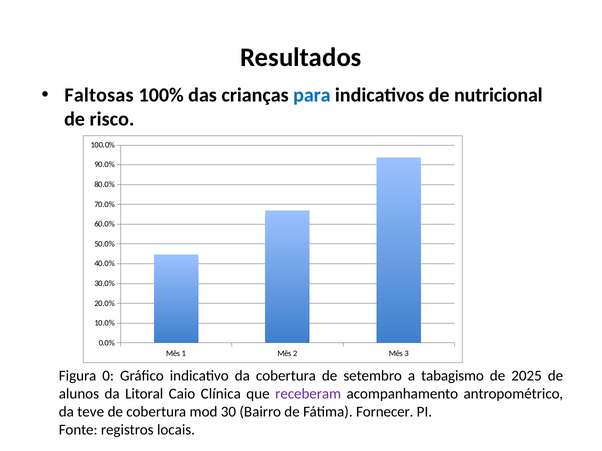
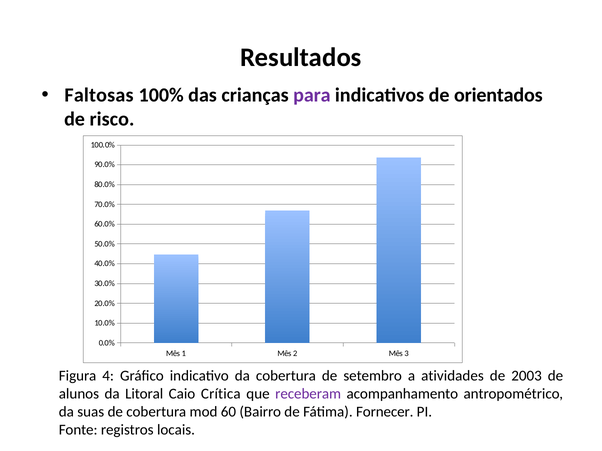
para colour: blue -> purple
nutricional: nutricional -> orientados
0: 0 -> 4
tabagismo: tabagismo -> atividades
2025: 2025 -> 2003
Clínica: Clínica -> Crítica
teve: teve -> suas
30: 30 -> 60
